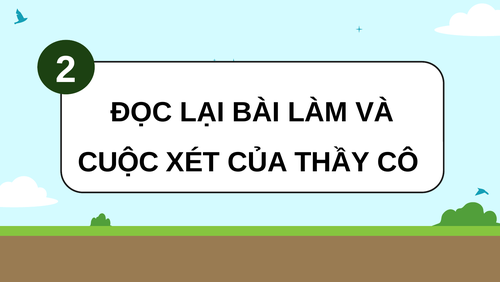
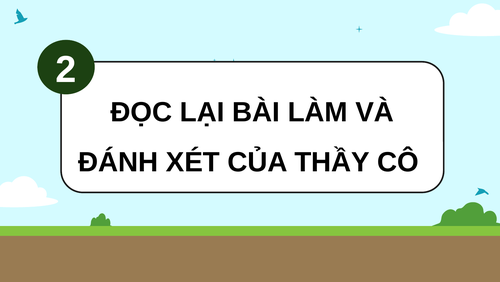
CUỘC: CUỘC -> ĐÁNH
